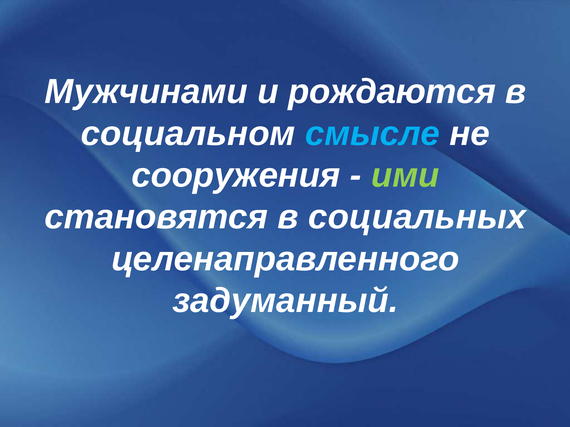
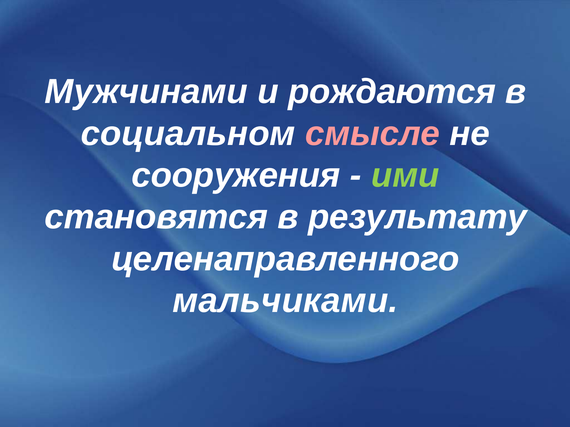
смысле colour: light blue -> pink
социальных: социальных -> результату
задуманный: задуманный -> мальчиками
